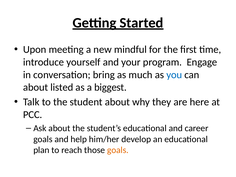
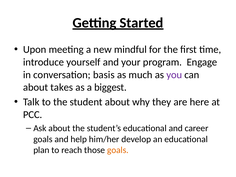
bring: bring -> basis
you colour: blue -> purple
listed: listed -> takes
